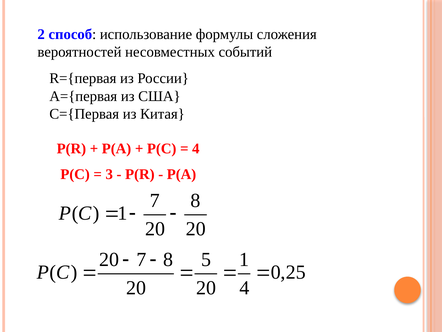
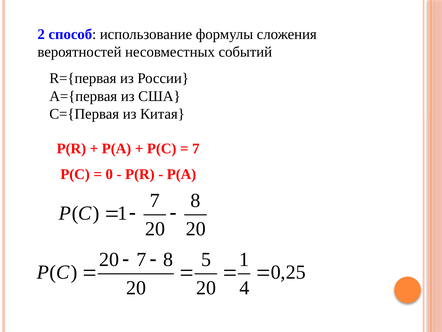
4 at (196, 148): 4 -> 7
3 at (109, 174): 3 -> 0
